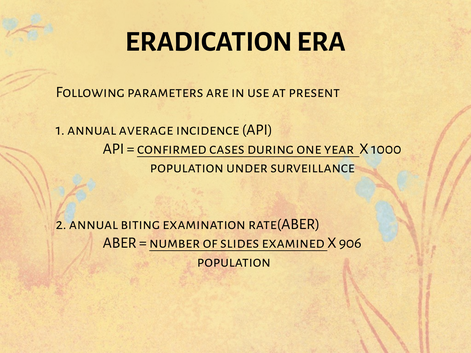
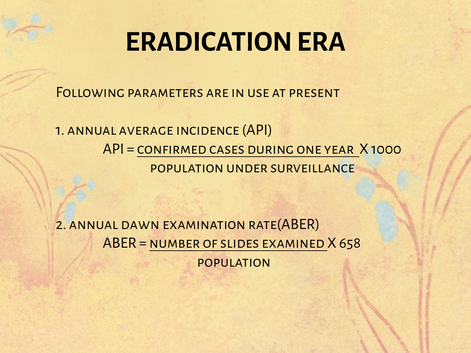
biting: biting -> dawn
906: 906 -> 658
